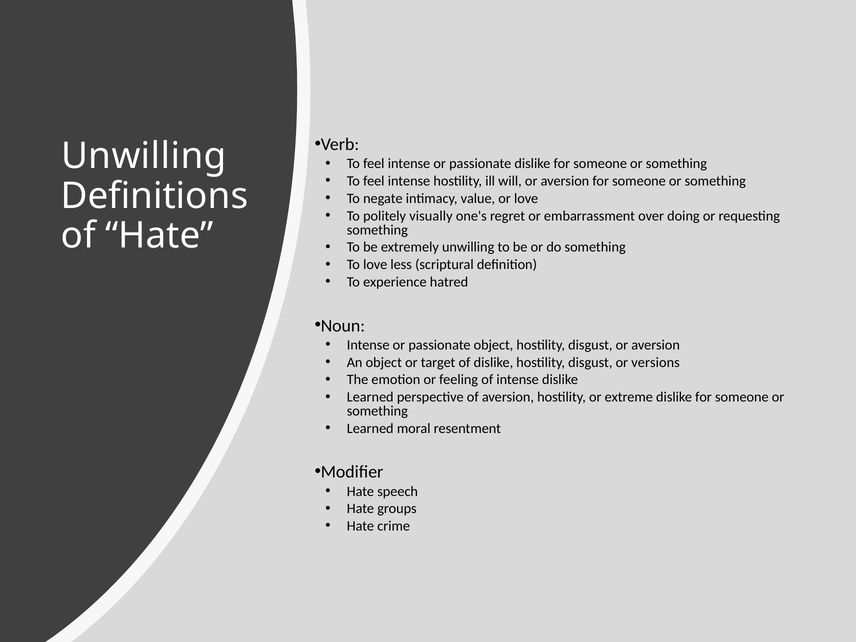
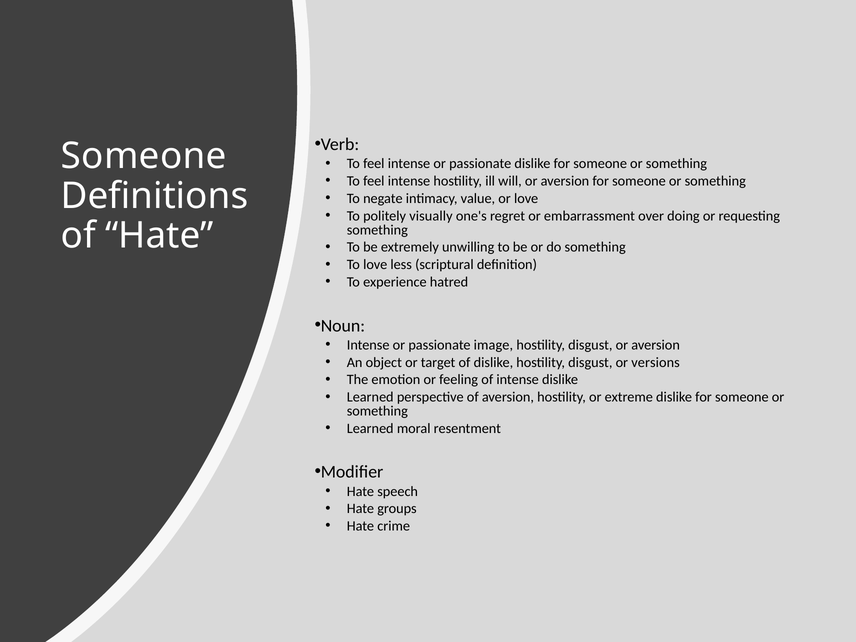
Unwilling at (144, 156): Unwilling -> Someone
passionate object: object -> image
